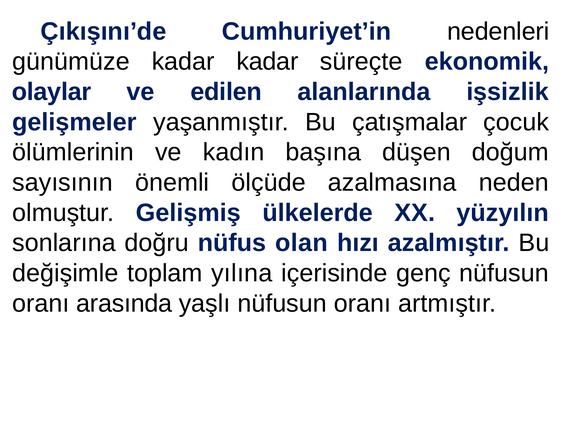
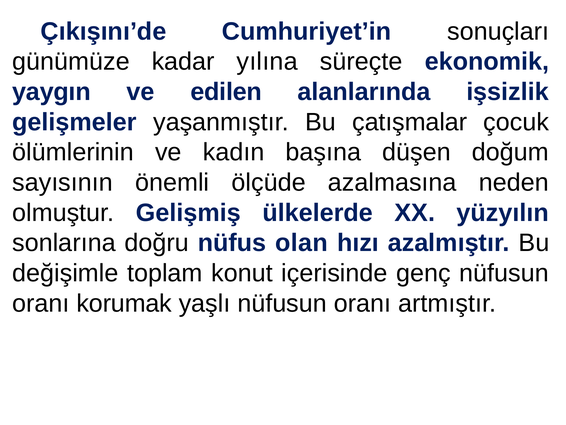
nedenleri: nedenleri -> sonuçları
kadar kadar: kadar -> yılına
olaylar: olaylar -> yaygın
yılına: yılına -> konut
arasında: arasında -> korumak
